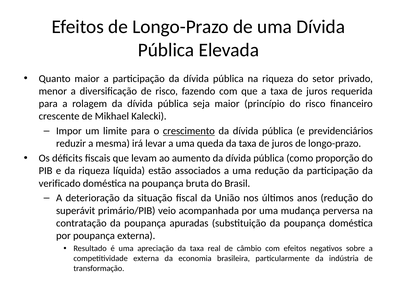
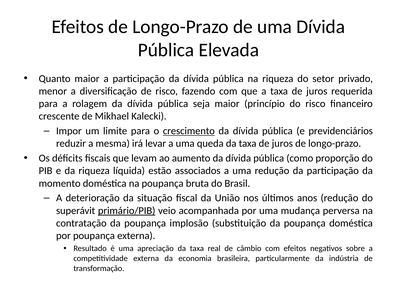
verificado: verificado -> momento
primário/PIB underline: none -> present
apuradas: apuradas -> implosão
